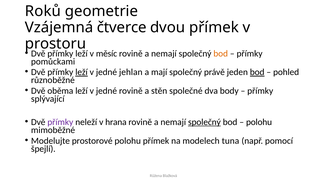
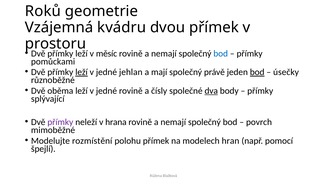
čtverce: čtverce -> kvádru
bod at (221, 54) colour: orange -> blue
pohled: pohled -> úsečky
stěn: stěn -> čísly
dva underline: none -> present
společný at (204, 122) underline: present -> none
polohu at (259, 122): polohu -> povrch
prostorové: prostorové -> rozmístění
tuna: tuna -> hran
